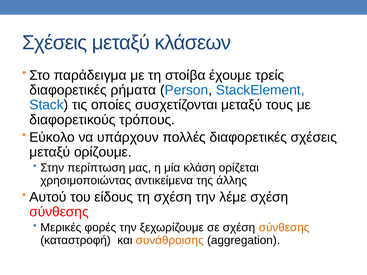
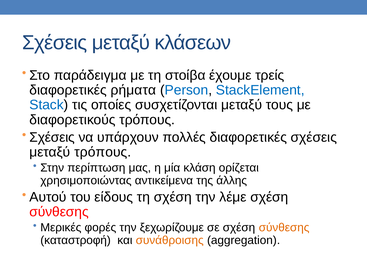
Εύκολο at (52, 137): Εύκολο -> Σχέσεις
μεταξύ ορίζουμε: ορίζουμε -> τρόπους
